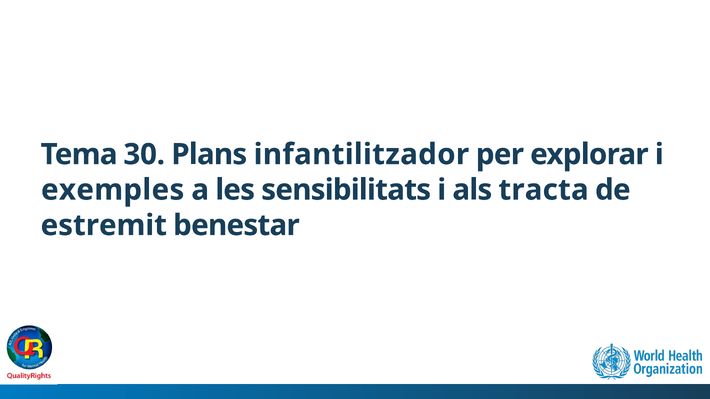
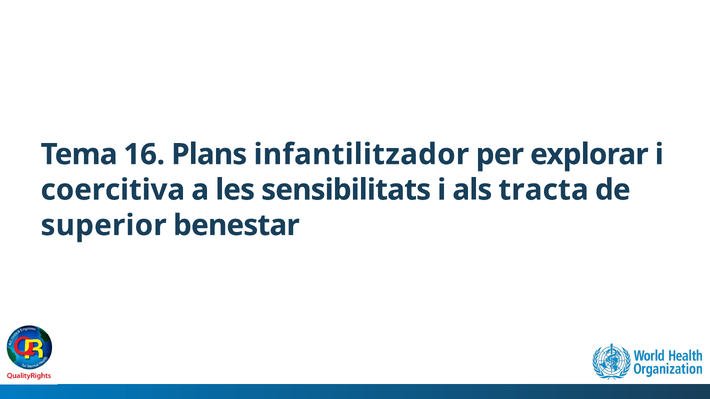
30: 30 -> 16
exemples: exemples -> coercitiva
estremit: estremit -> superior
